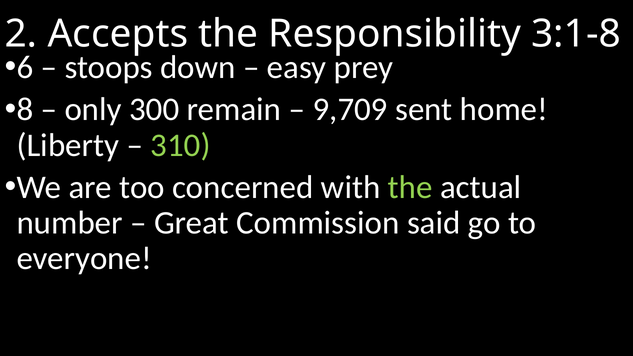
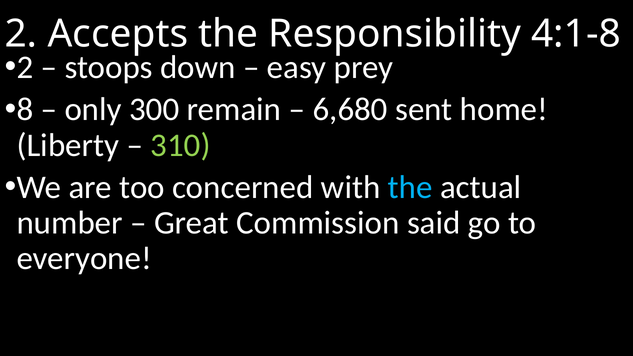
3:1-8: 3:1-8 -> 4:1-8
6 at (25, 67): 6 -> 2
9,709: 9,709 -> 6,680
the at (410, 187) colour: light green -> light blue
